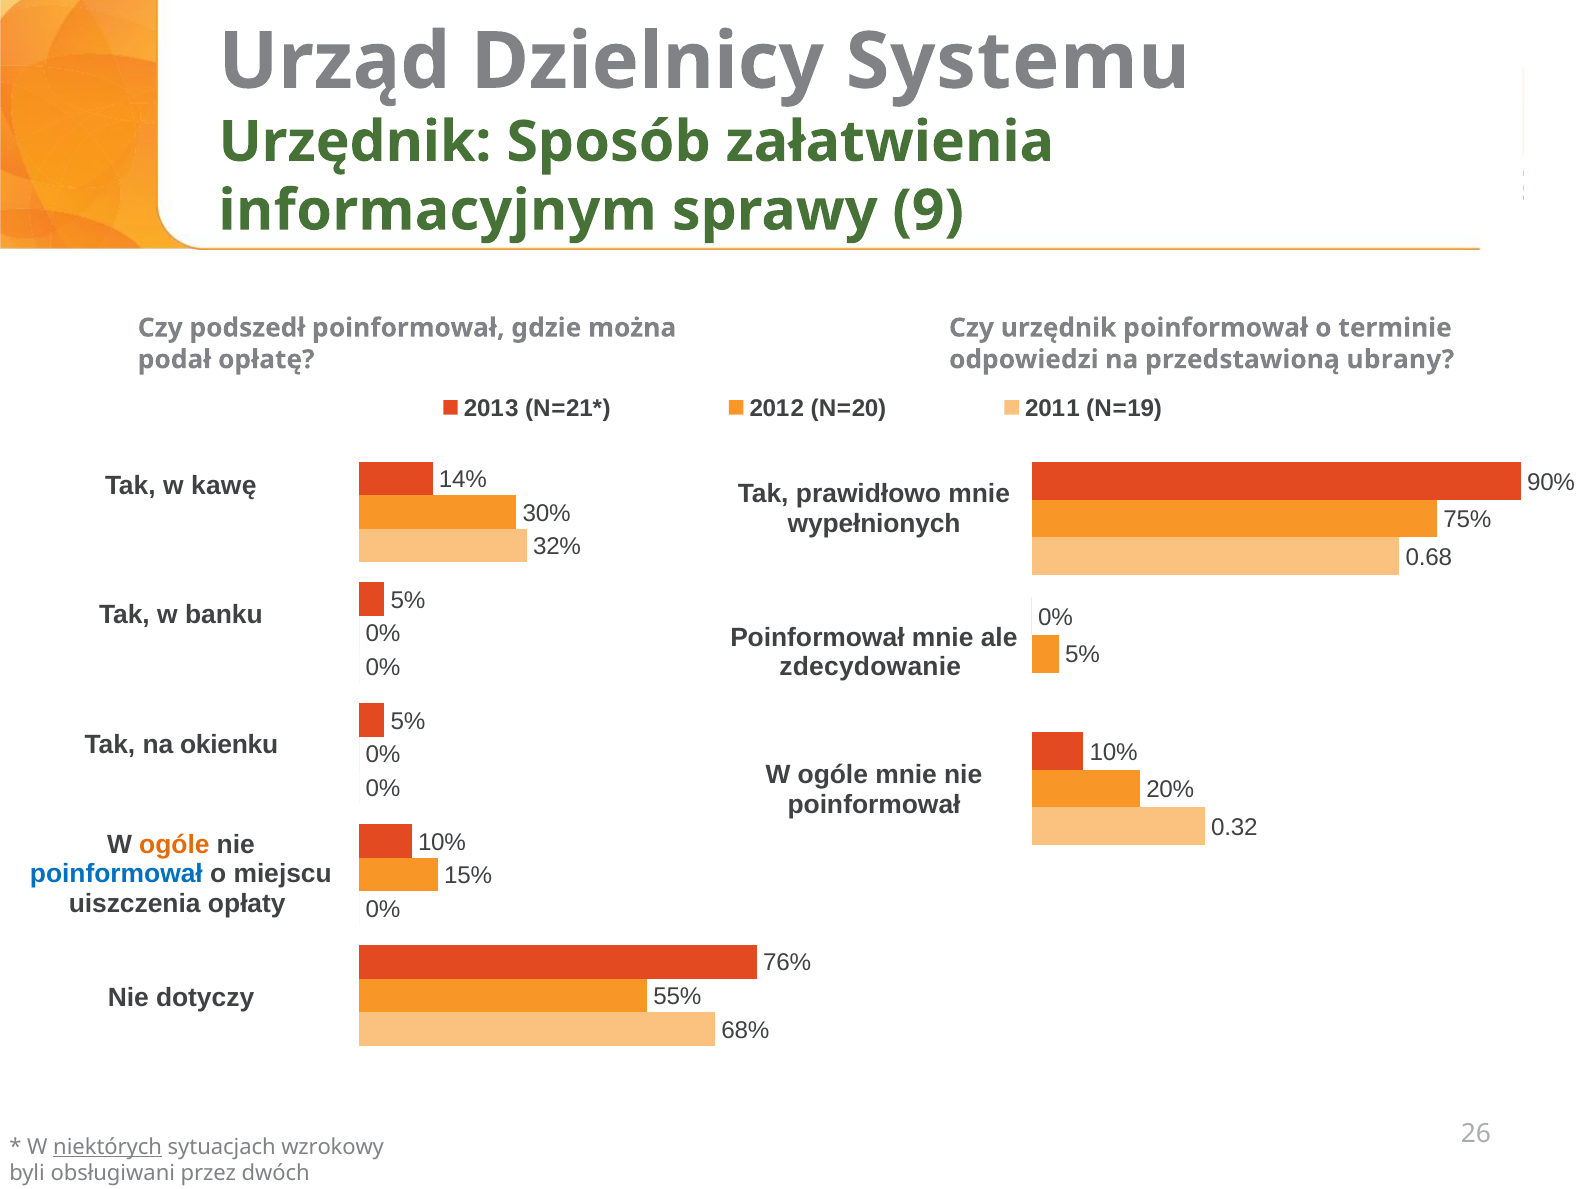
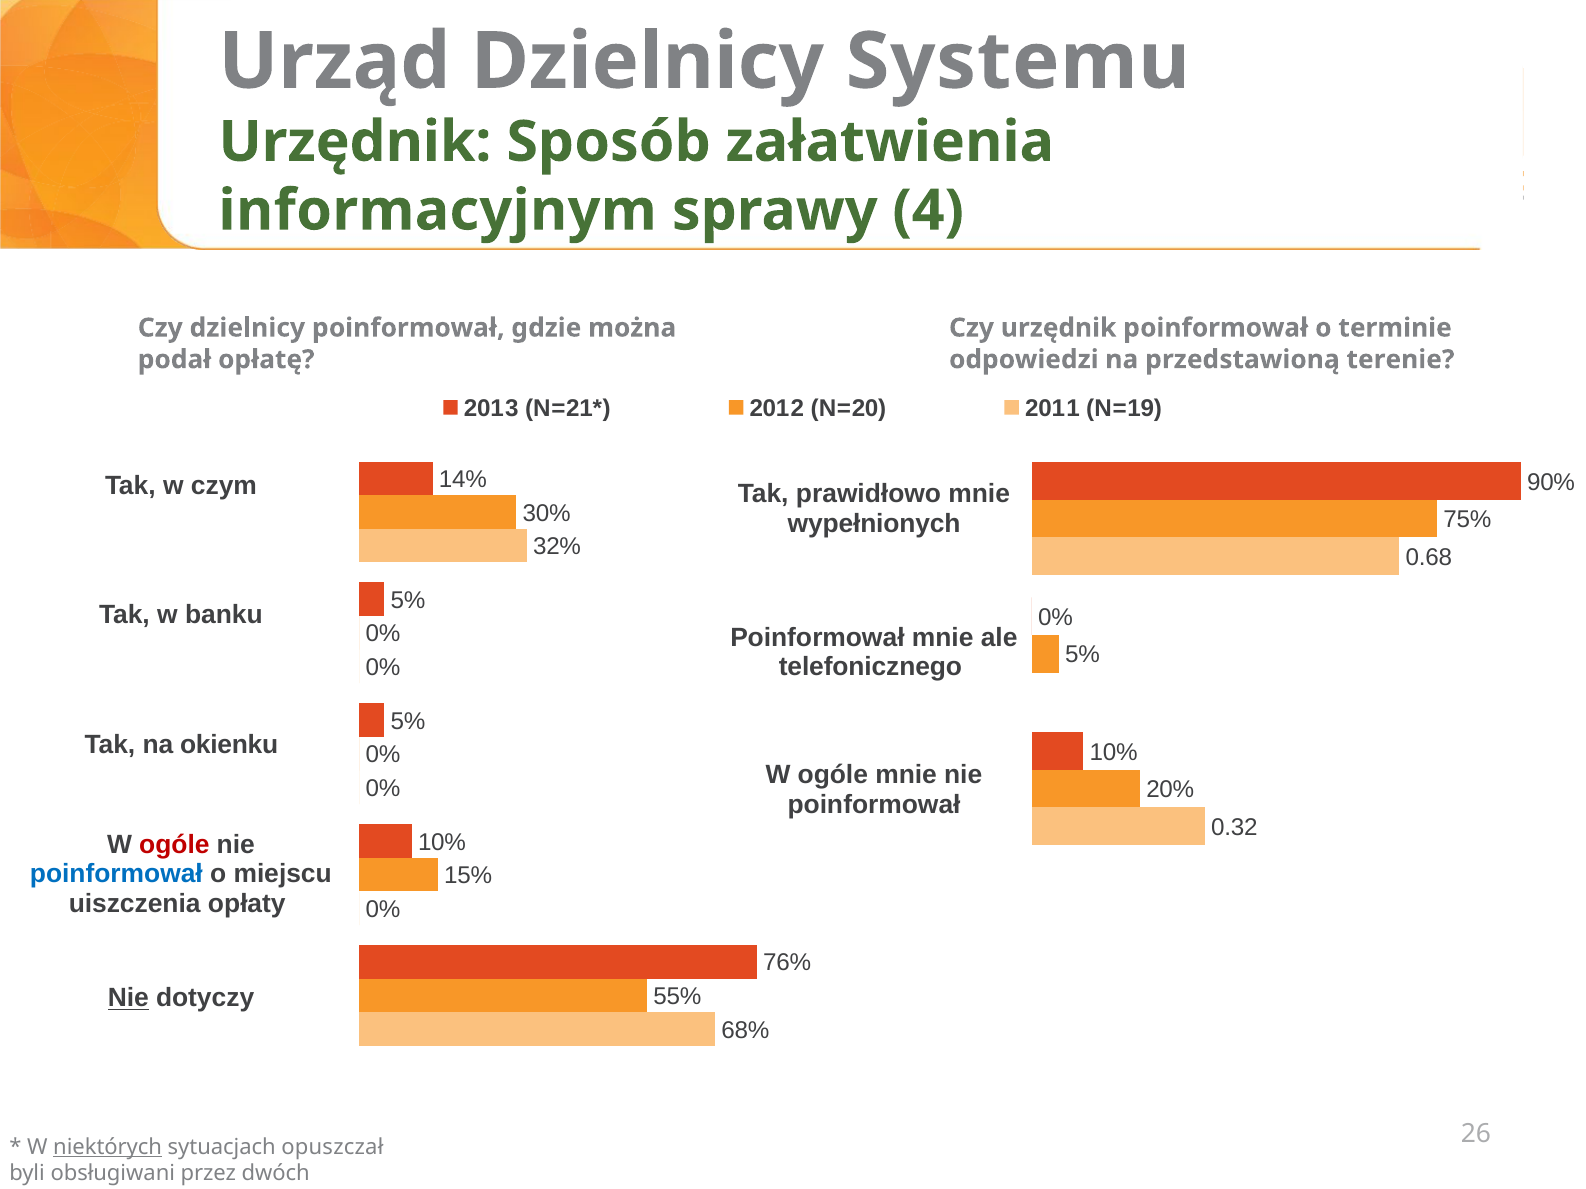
9: 9 -> 4
Czy podszedł: podszedł -> dzielnicy
ubrany: ubrany -> terenie
kawę: kawę -> czym
zdecydowanie: zdecydowanie -> telefonicznego
ogóle at (174, 845) colour: orange -> red
Nie at (128, 999) underline: none -> present
wzrokowy: wzrokowy -> opuszczał
